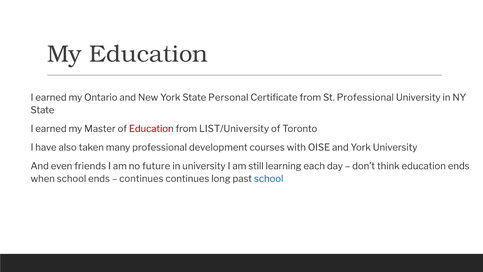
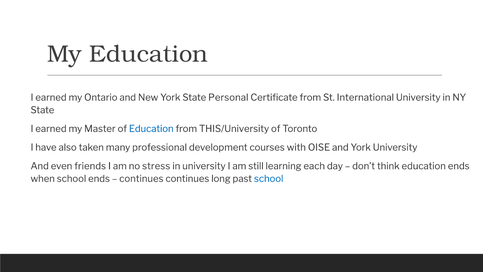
St Professional: Professional -> International
Education at (151, 129) colour: red -> blue
LIST/University: LIST/University -> THIS/University
future: future -> stress
